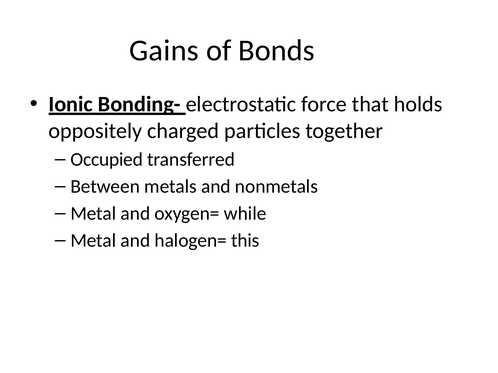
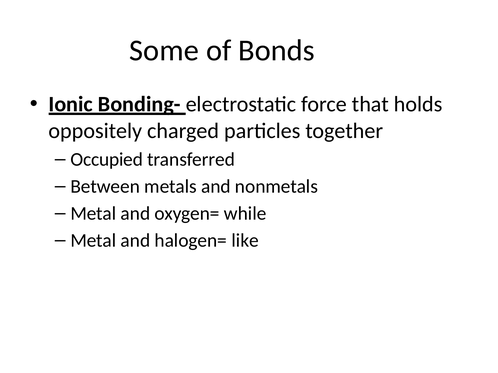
Gains: Gains -> Some
this: this -> like
